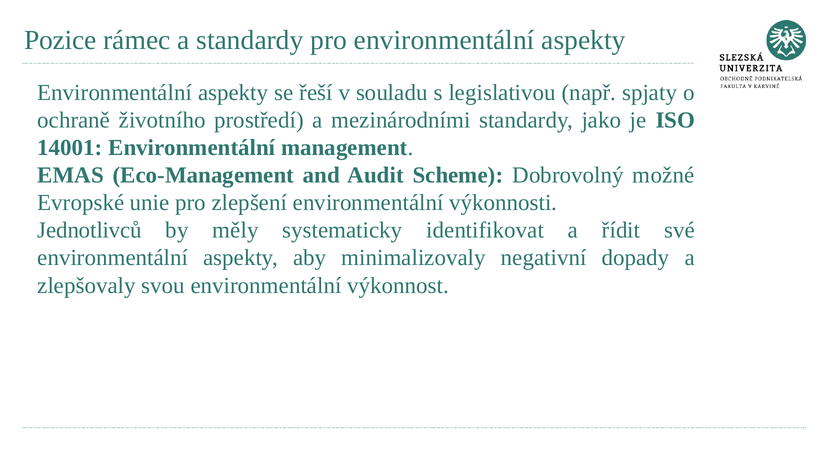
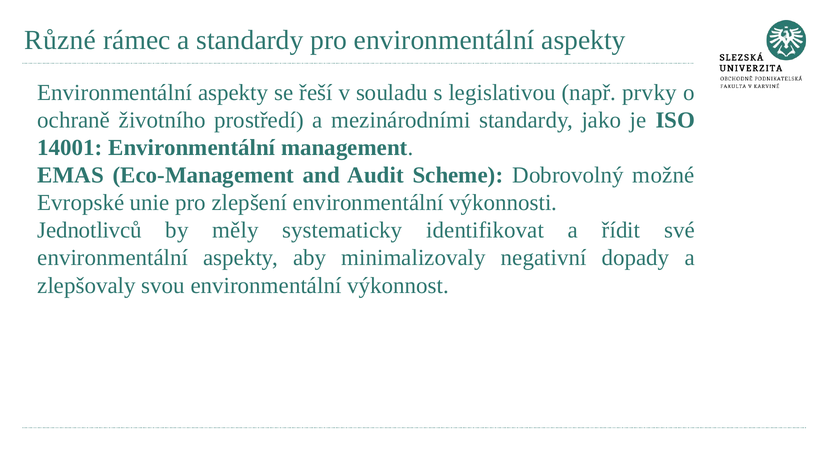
Pozice: Pozice -> Různé
spjaty: spjaty -> prvky
